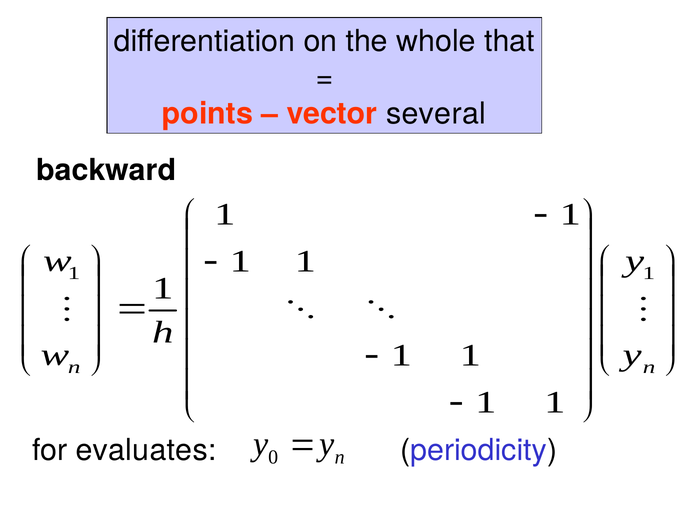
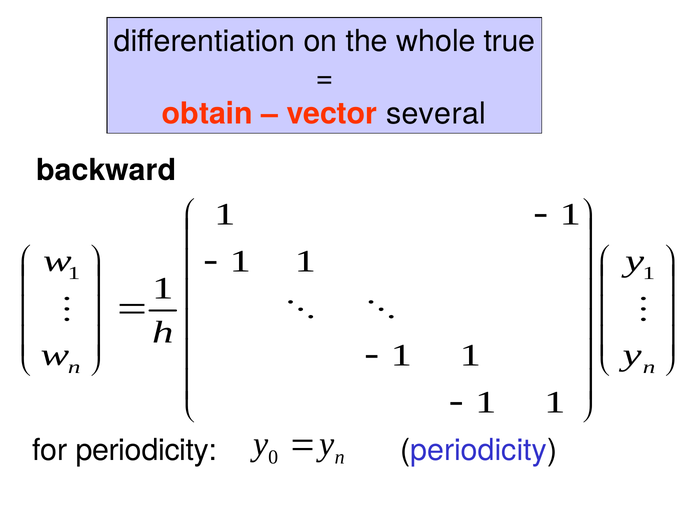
that: that -> true
points: points -> obtain
for evaluates: evaluates -> periodicity
